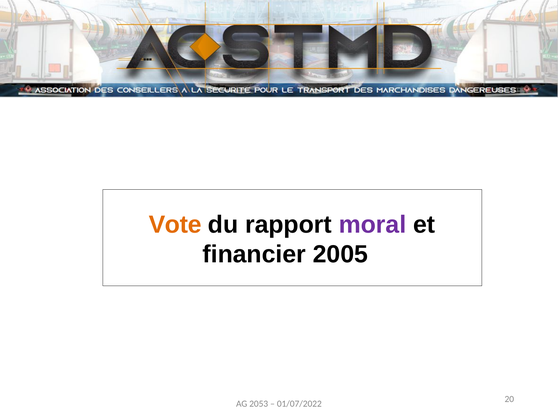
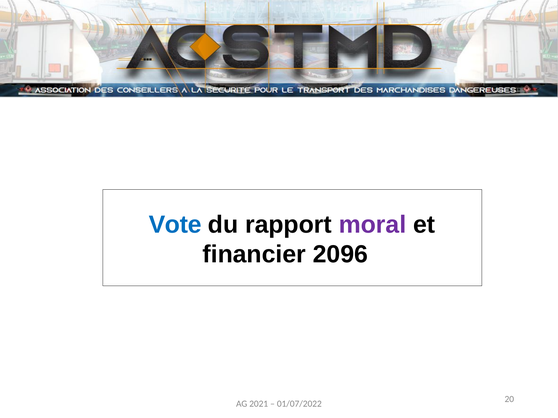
Vote colour: orange -> blue
2005: 2005 -> 2096
2053: 2053 -> 2021
